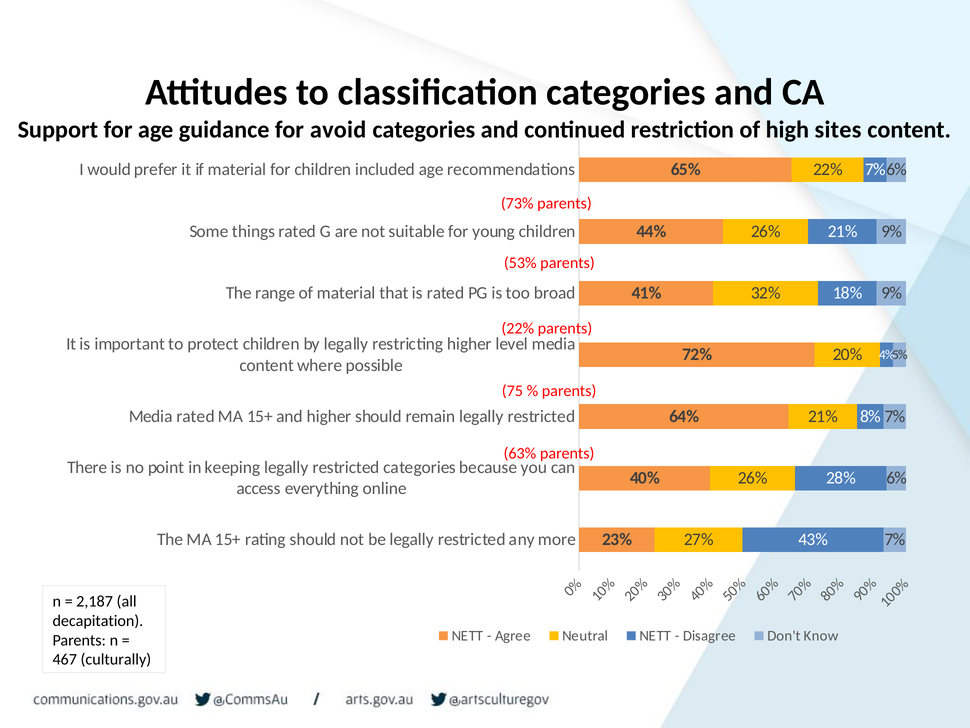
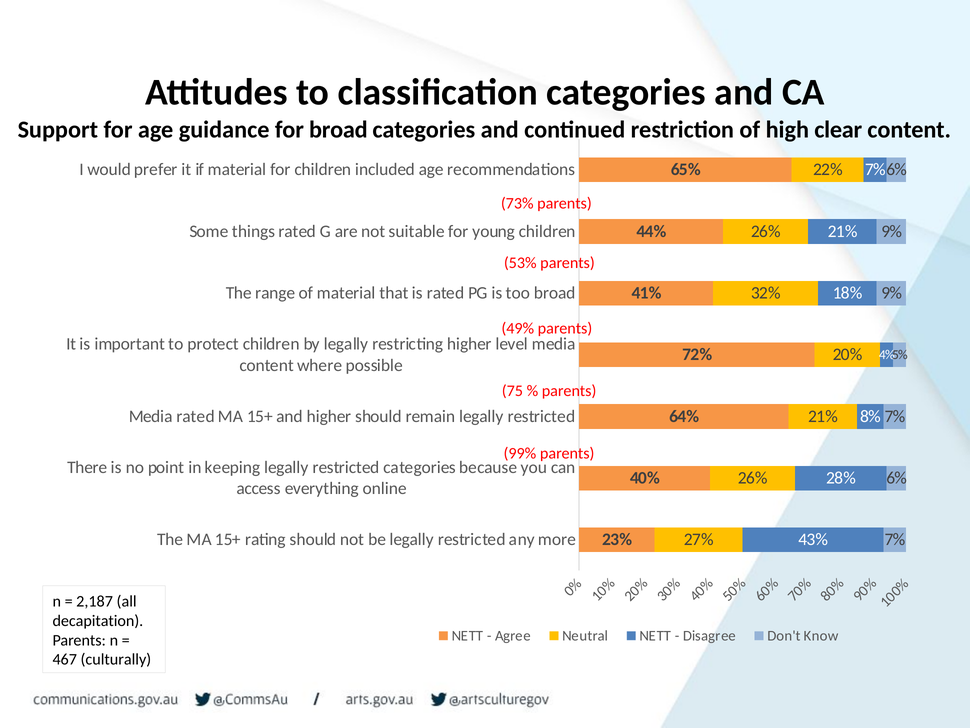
for avoid: avoid -> broad
sites: sites -> clear
22% at (518, 328): 22% -> 49%
63%: 63% -> 99%
